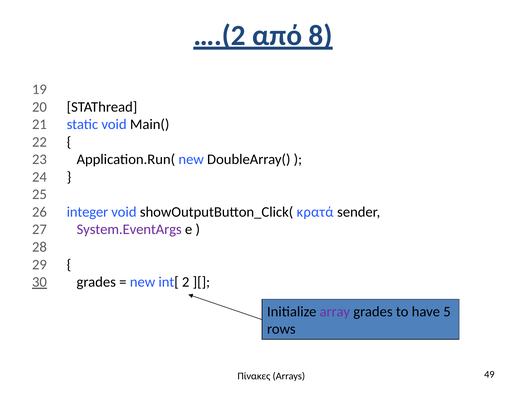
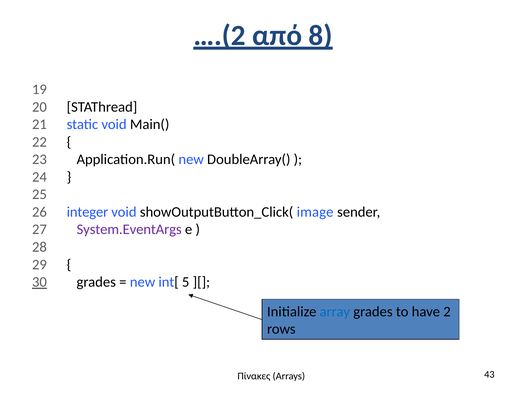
κρατά: κρατά -> image
2: 2 -> 5
array colour: purple -> blue
5: 5 -> 2
49: 49 -> 43
